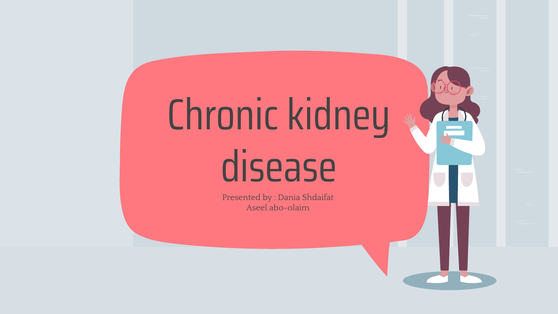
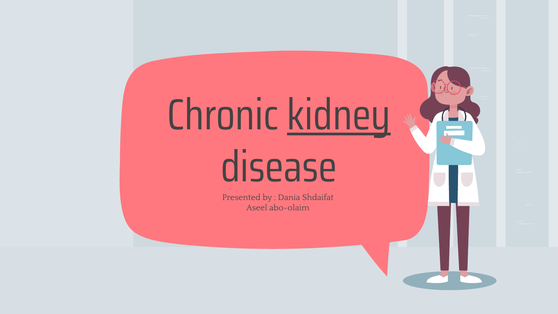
kidney underline: none -> present
